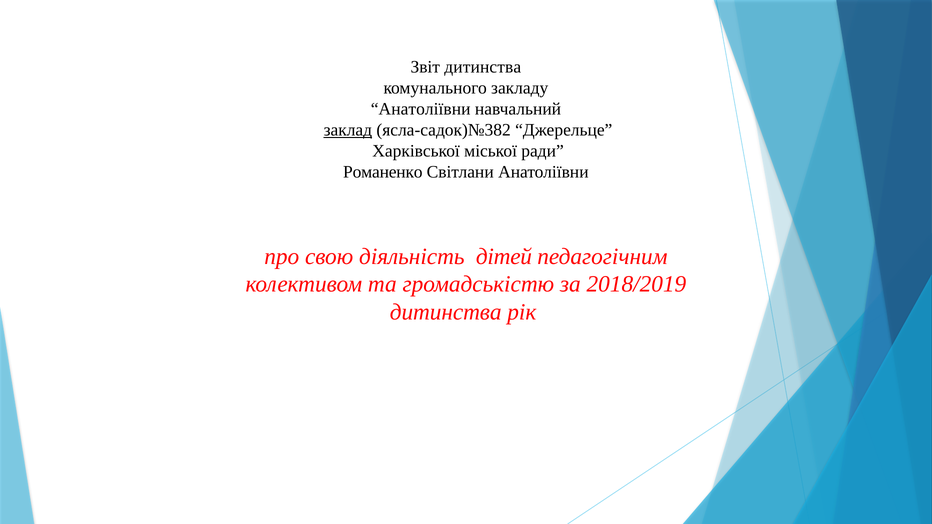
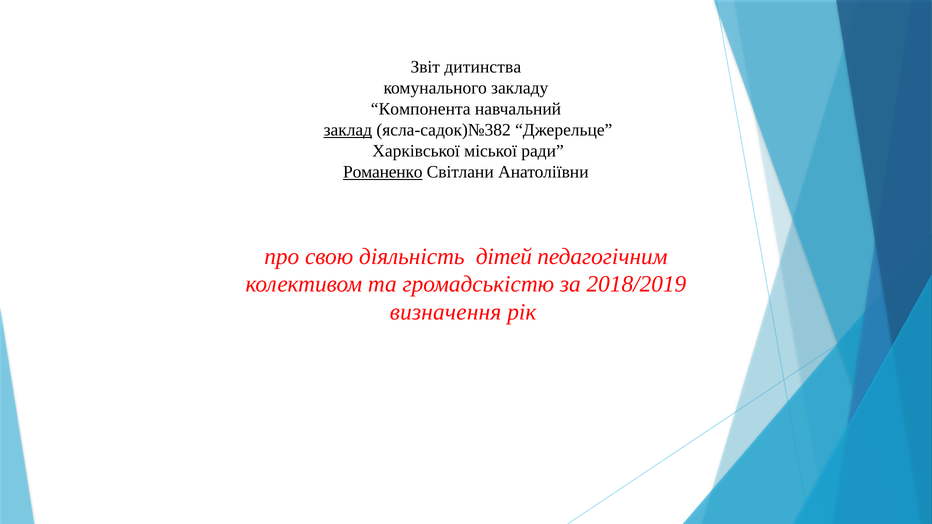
Анатоліївни at (421, 109): Анатоліївни -> Компонента
Романенко underline: none -> present
дитинства at (446, 312): дитинства -> визначення
